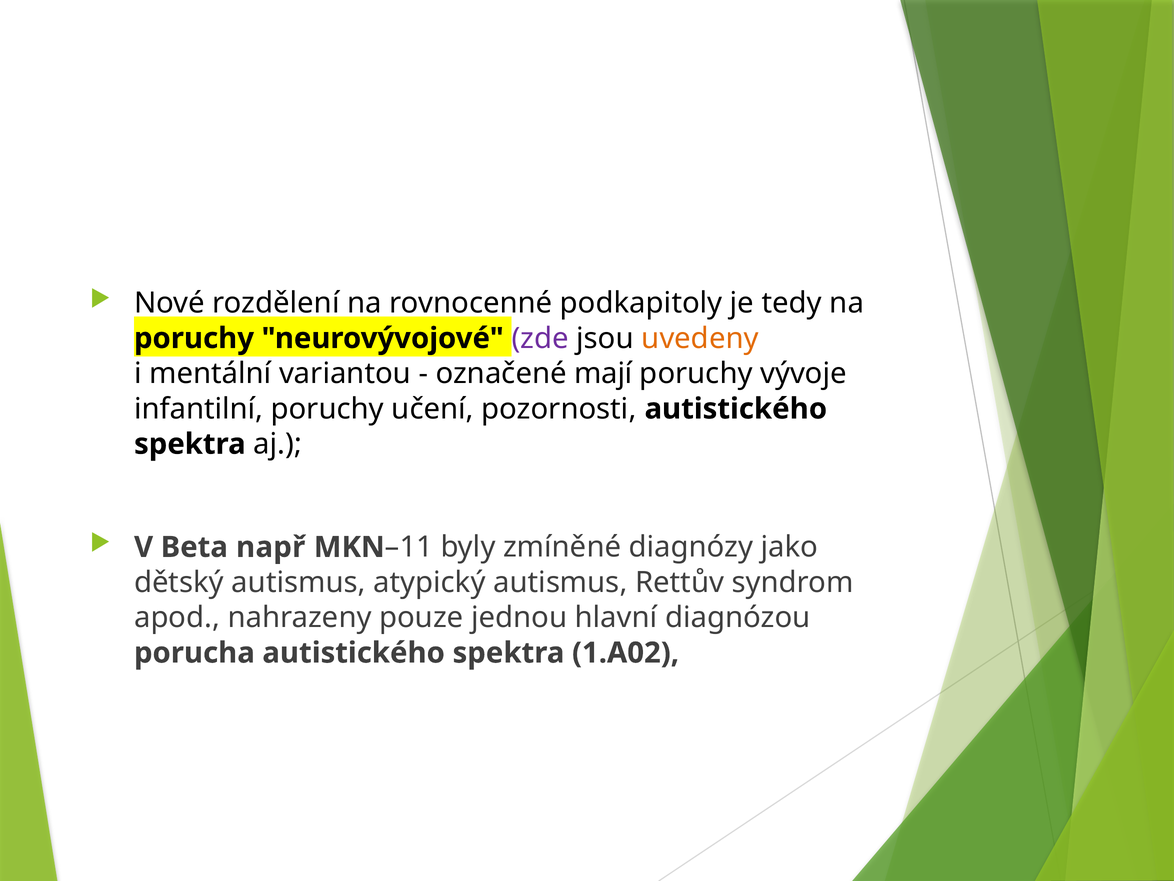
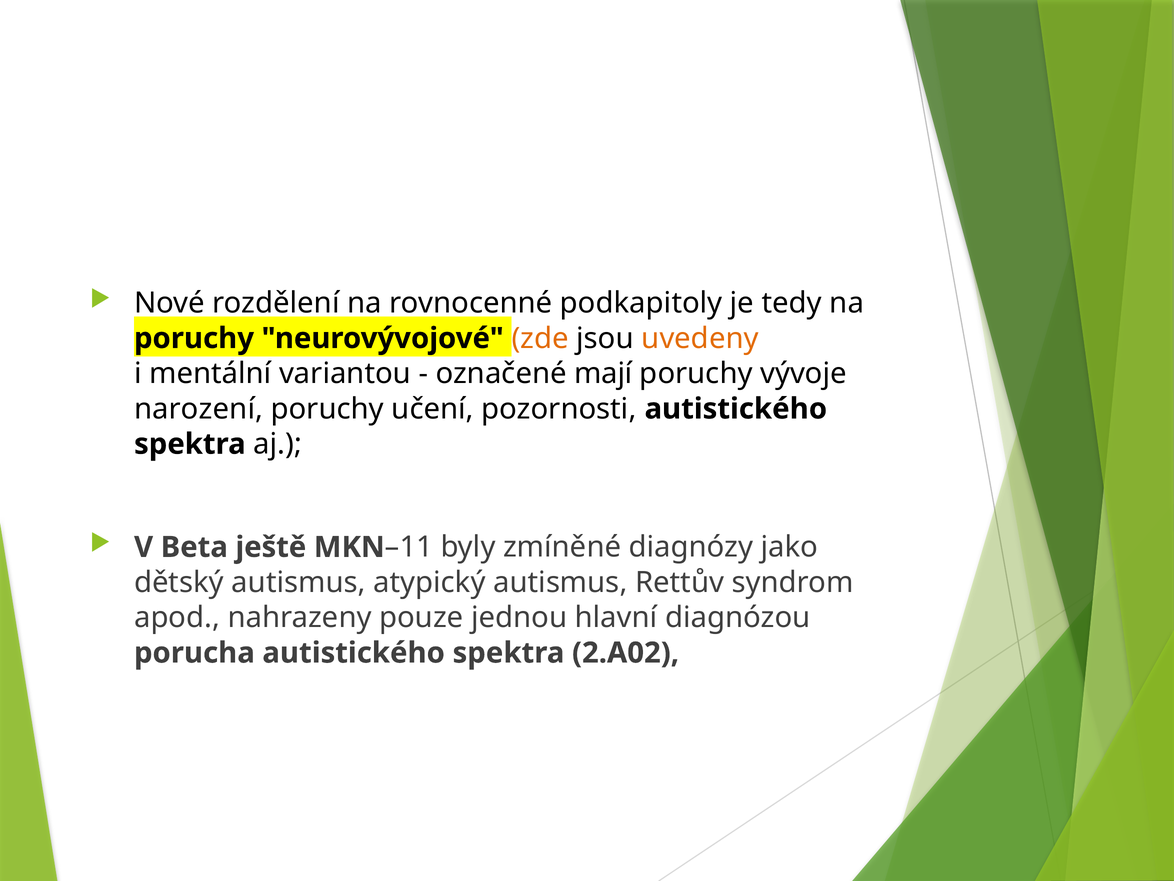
zde colour: purple -> orange
infantilní: infantilní -> narození
např: např -> ještě
1.A02: 1.A02 -> 2.A02
